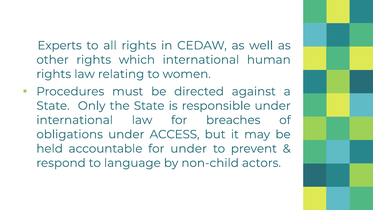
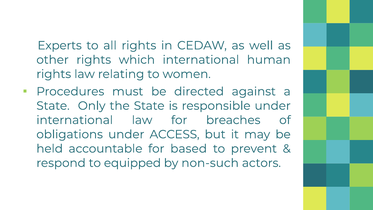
for under: under -> based
language: language -> equipped
non-child: non-child -> non-such
